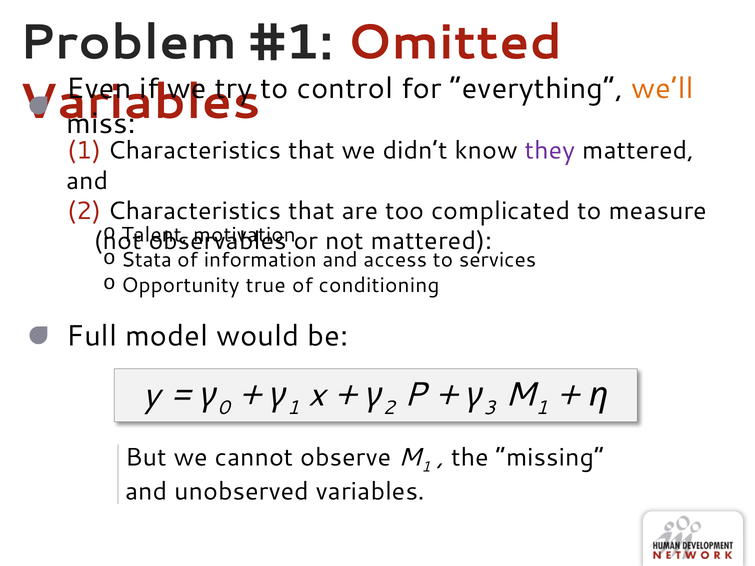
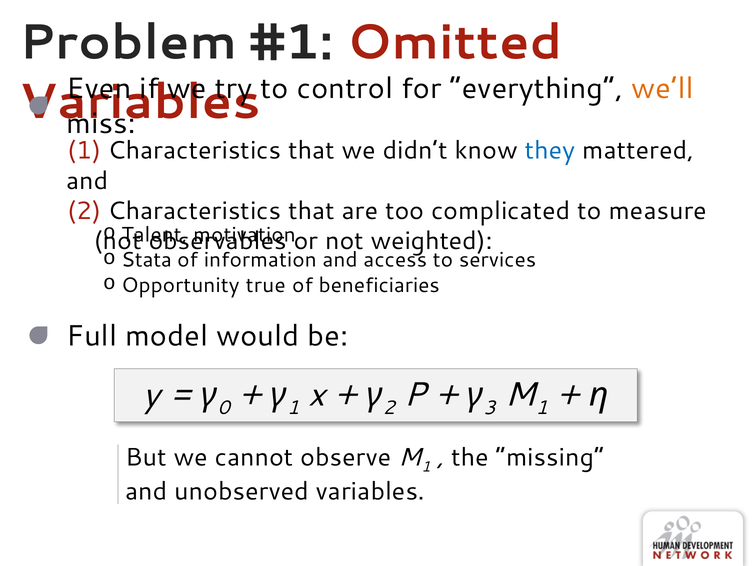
they colour: purple -> blue
not mattered: mattered -> weighted
conditioning: conditioning -> beneficiaries
